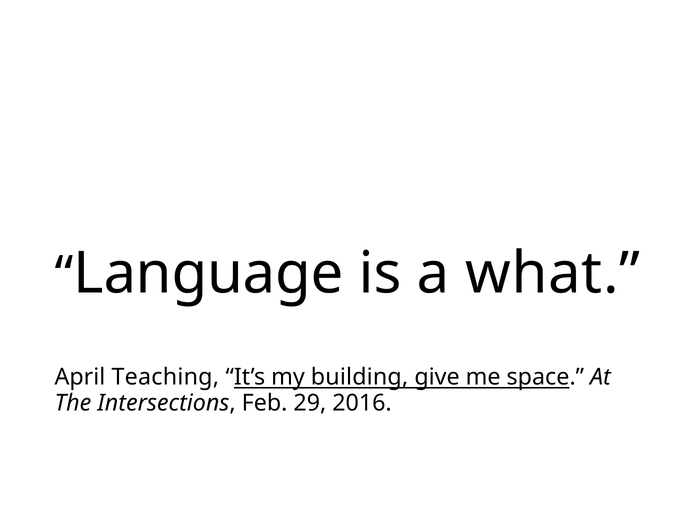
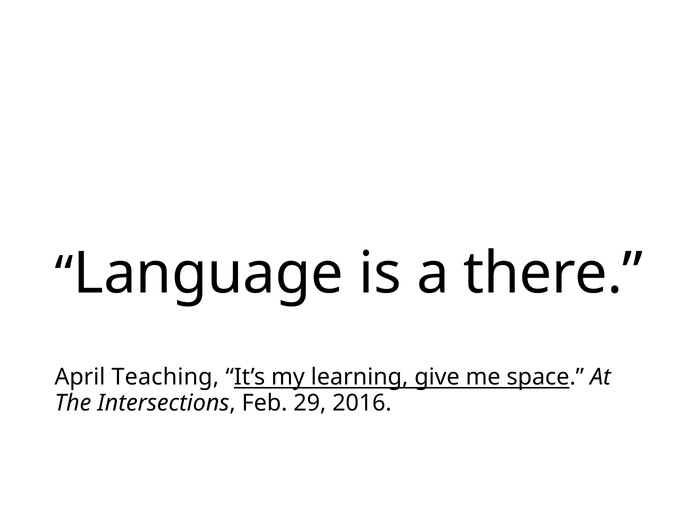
what: what -> there
building: building -> learning
